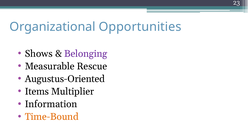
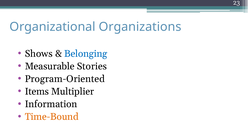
Opportunities: Opportunities -> Organizations
Belonging colour: purple -> blue
Rescue: Rescue -> Stories
Augustus-Oriented: Augustus-Oriented -> Program-Oriented
